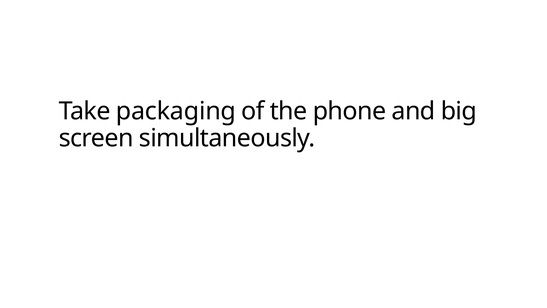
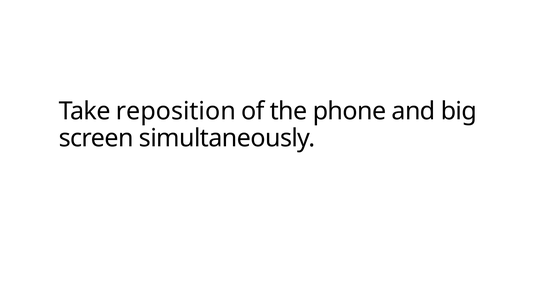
packaging: packaging -> reposition
